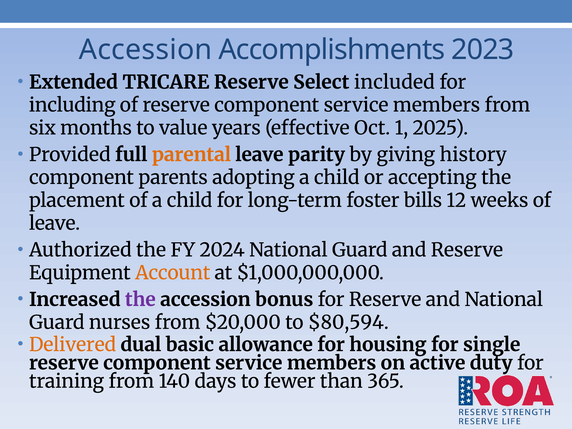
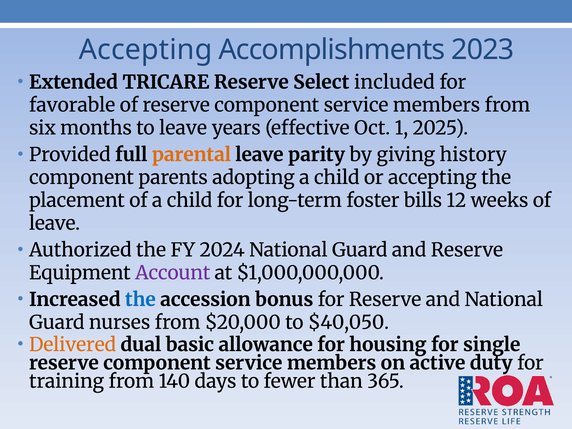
Accession at (146, 50): Accession -> Accepting
including: including -> favorable
to value: value -> leave
Account colour: orange -> purple
the at (140, 300) colour: purple -> blue
$80,594: $80,594 -> $40,050
